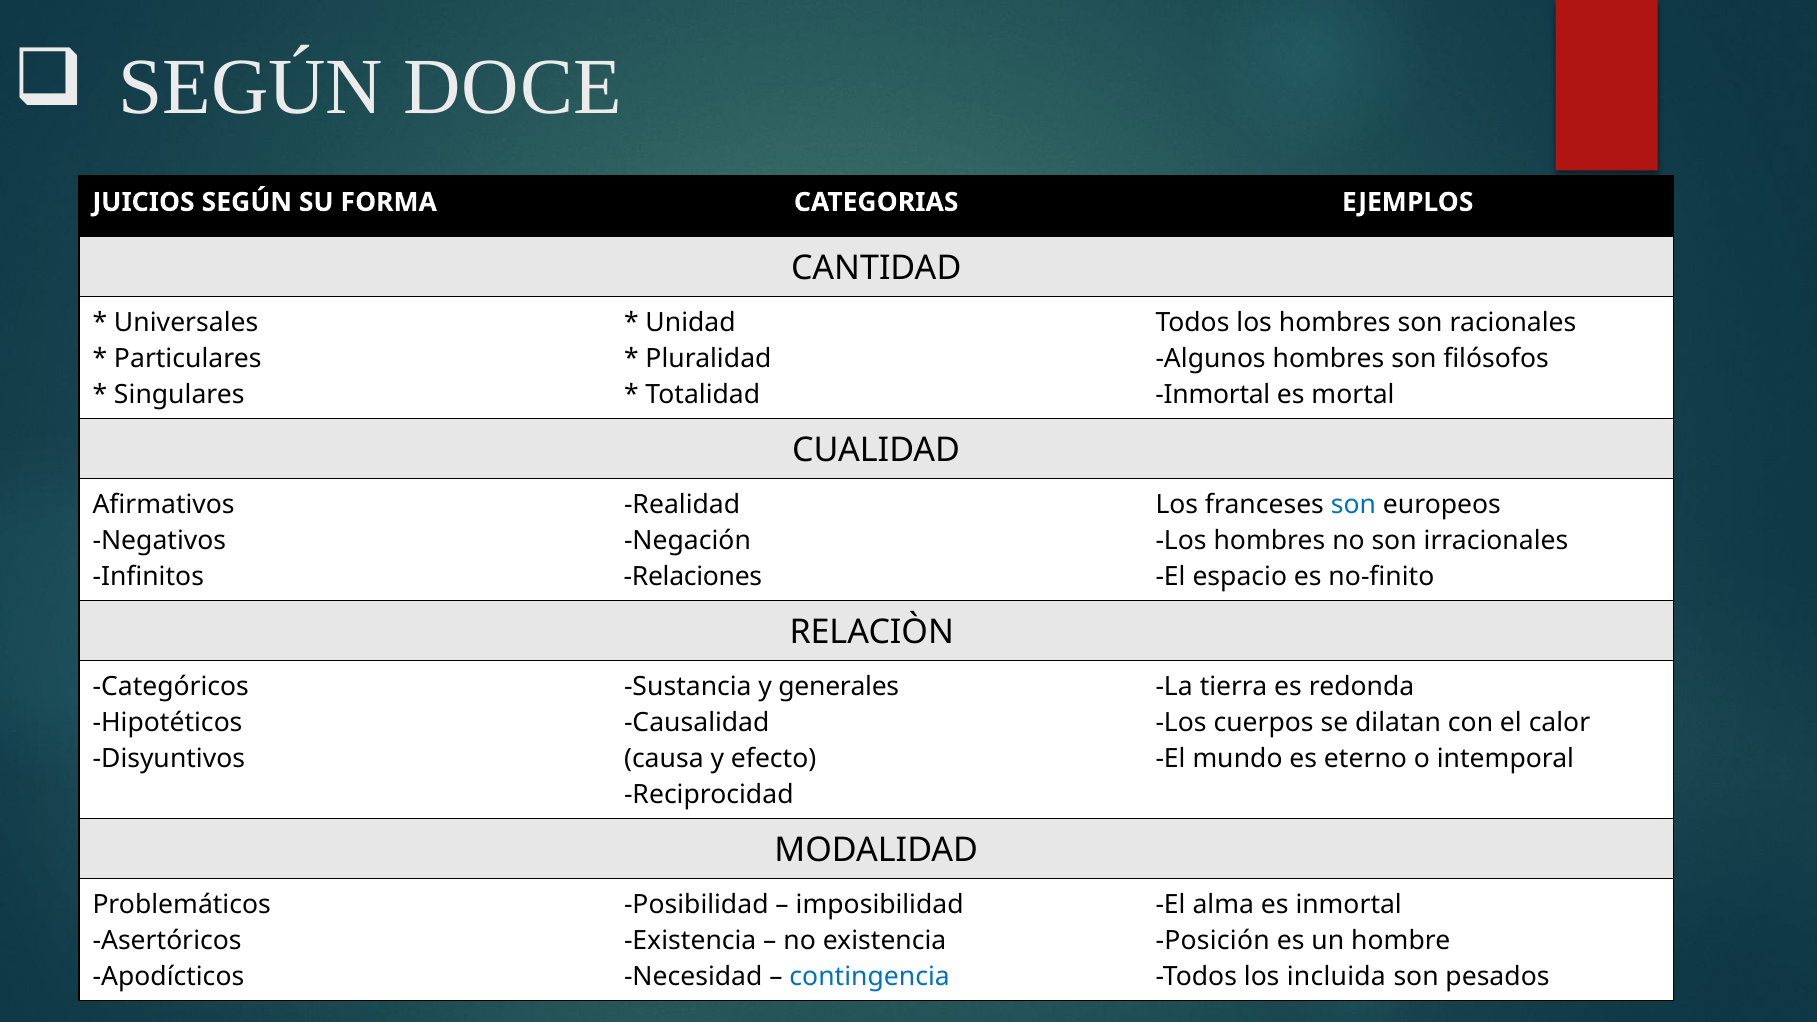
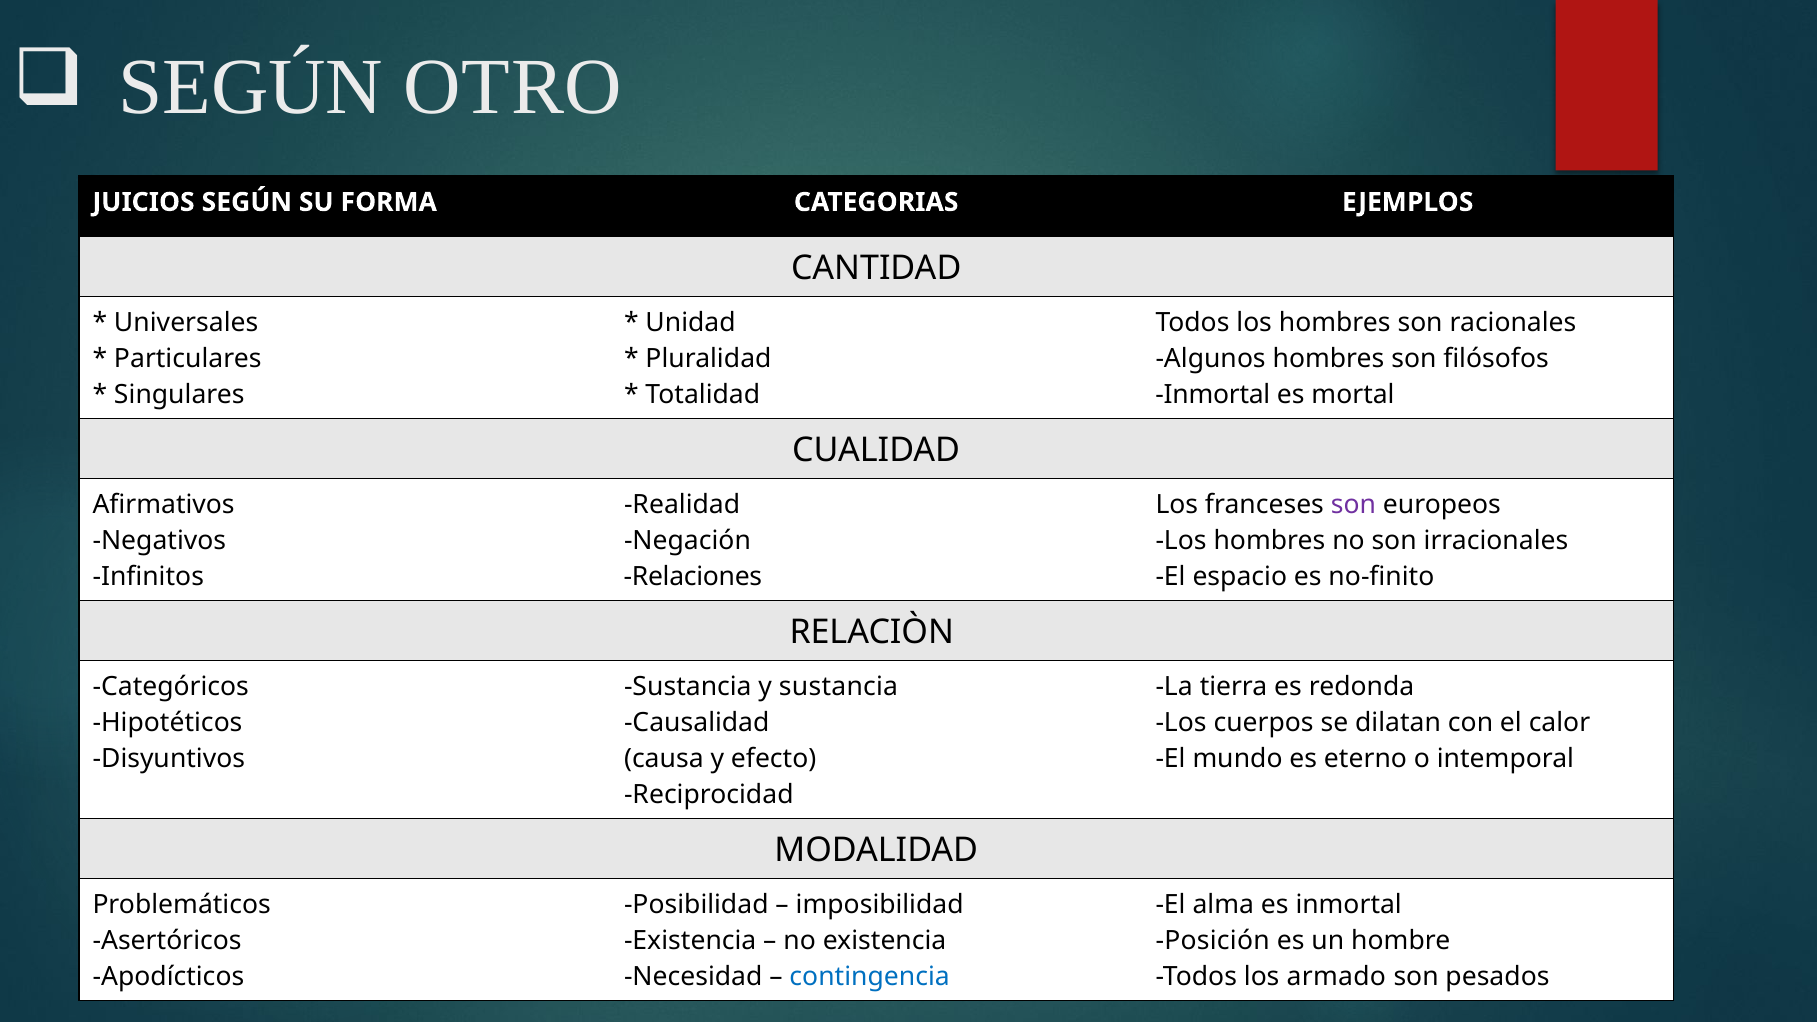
DOCE: DOCE -> OTRO
son at (1353, 505) colour: blue -> purple
y generales: generales -> sustancia
incluida: incluida -> armado
